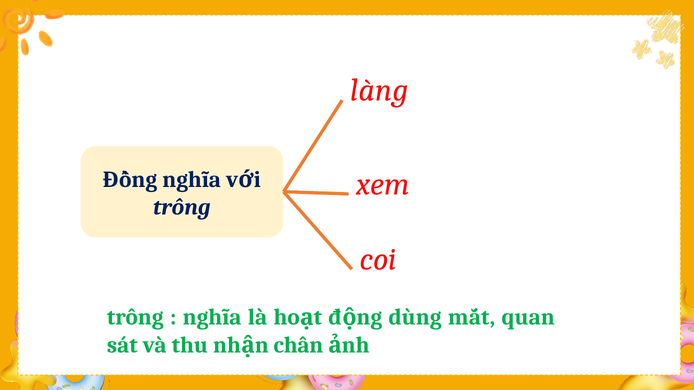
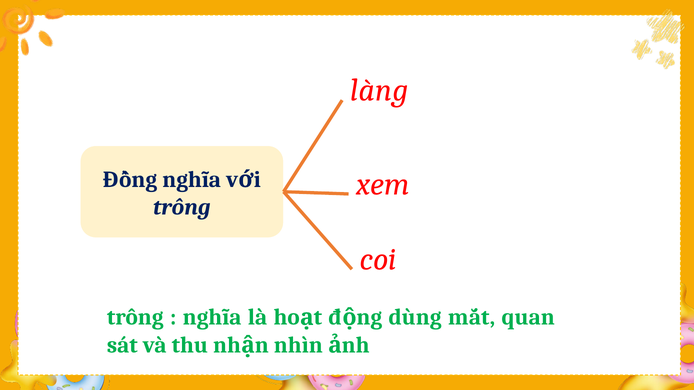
chân: chân -> nhìn
